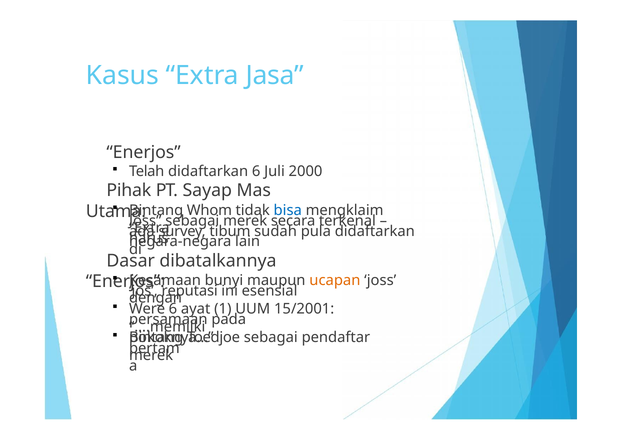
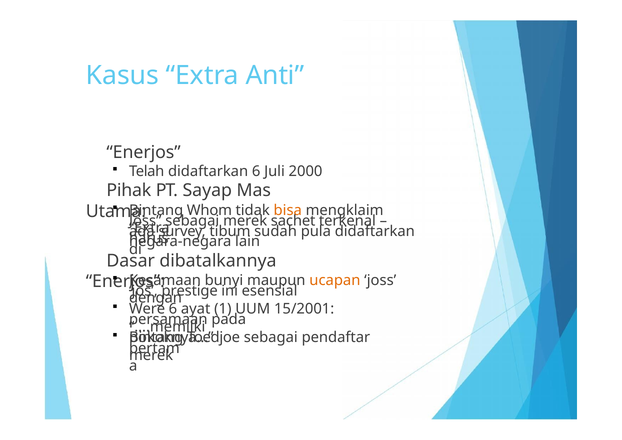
Jasa: Jasa -> Anti
bisa colour: blue -> orange
secara: secara -> sachet
reputasi: reputasi -> prestige
